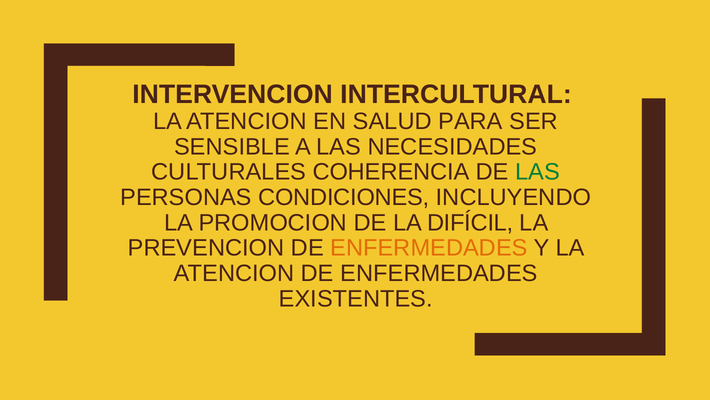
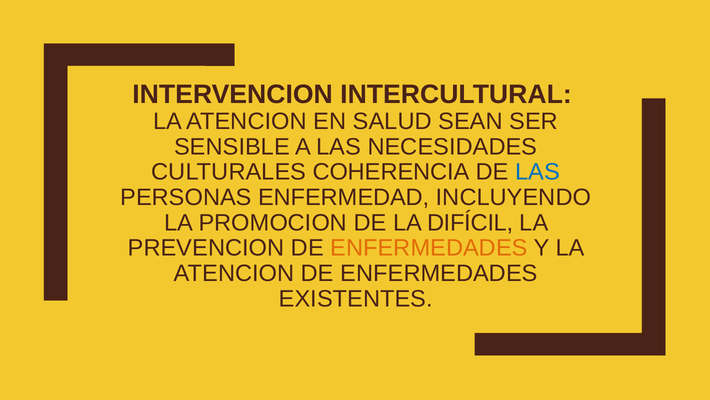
PARA: PARA -> SEAN
LAS at (538, 172) colour: green -> blue
CONDICIONES: CONDICIONES -> ENFERMEDAD
